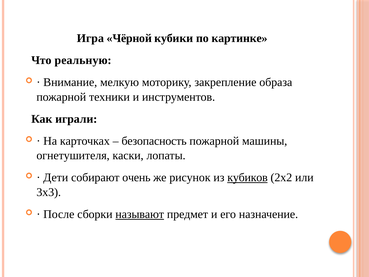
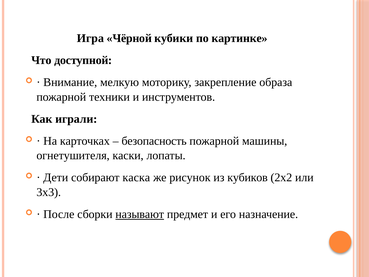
реальную: реальную -> доступной
очень: очень -> каска
кубиков underline: present -> none
